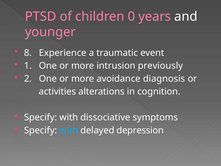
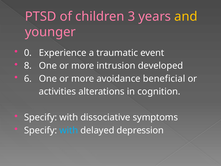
0: 0 -> 3
and colour: white -> yellow
8: 8 -> 0
1: 1 -> 8
previously: previously -> developed
2: 2 -> 6
diagnosis: diagnosis -> beneficial
